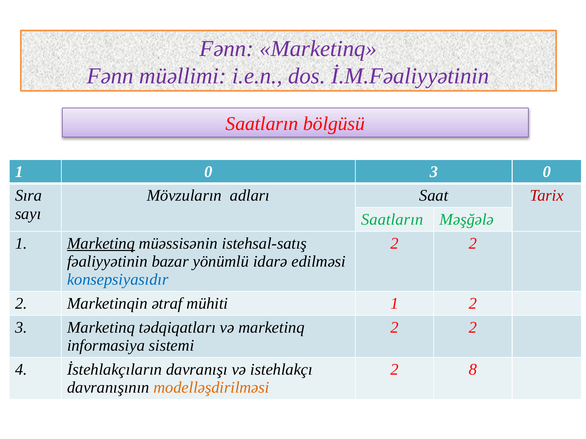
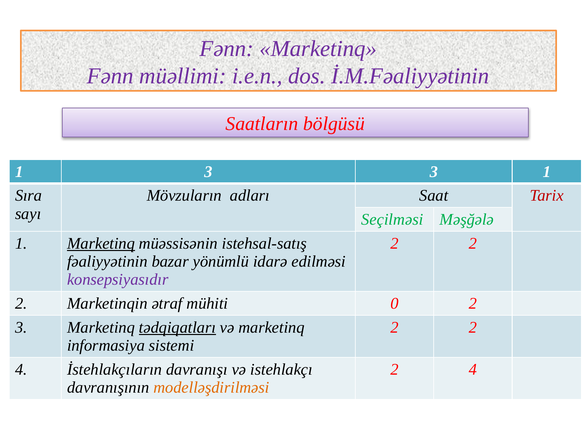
1 0: 0 -> 3
3 0: 0 -> 1
Saatların at (392, 220): Saatların -> Seçilməsi
konsepsiyasıdır colour: blue -> purple
mühiti 1: 1 -> 0
tədqiqatları underline: none -> present
8 at (473, 370): 8 -> 4
